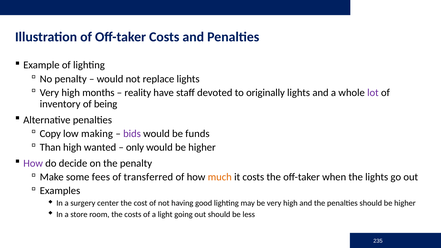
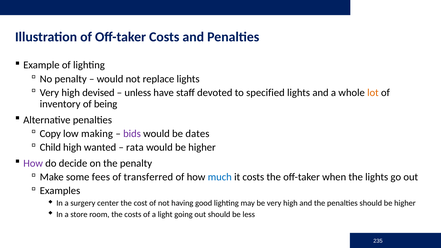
months: months -> devised
reality: reality -> unless
originally: originally -> specified
lot colour: purple -> orange
funds: funds -> dates
Than: Than -> Child
only: only -> rata
much colour: orange -> blue
